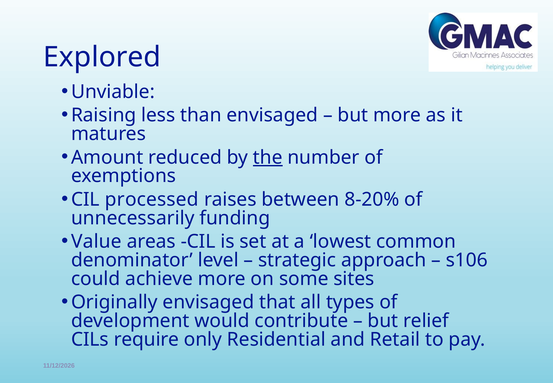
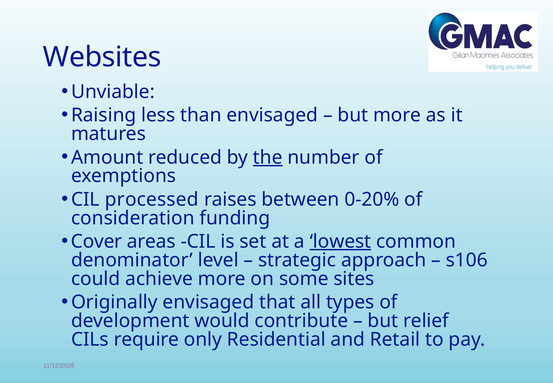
Explored: Explored -> Websites
8-20%: 8-20% -> 0-20%
unnecessarily: unnecessarily -> consideration
Value: Value -> Cover
lowest underline: none -> present
